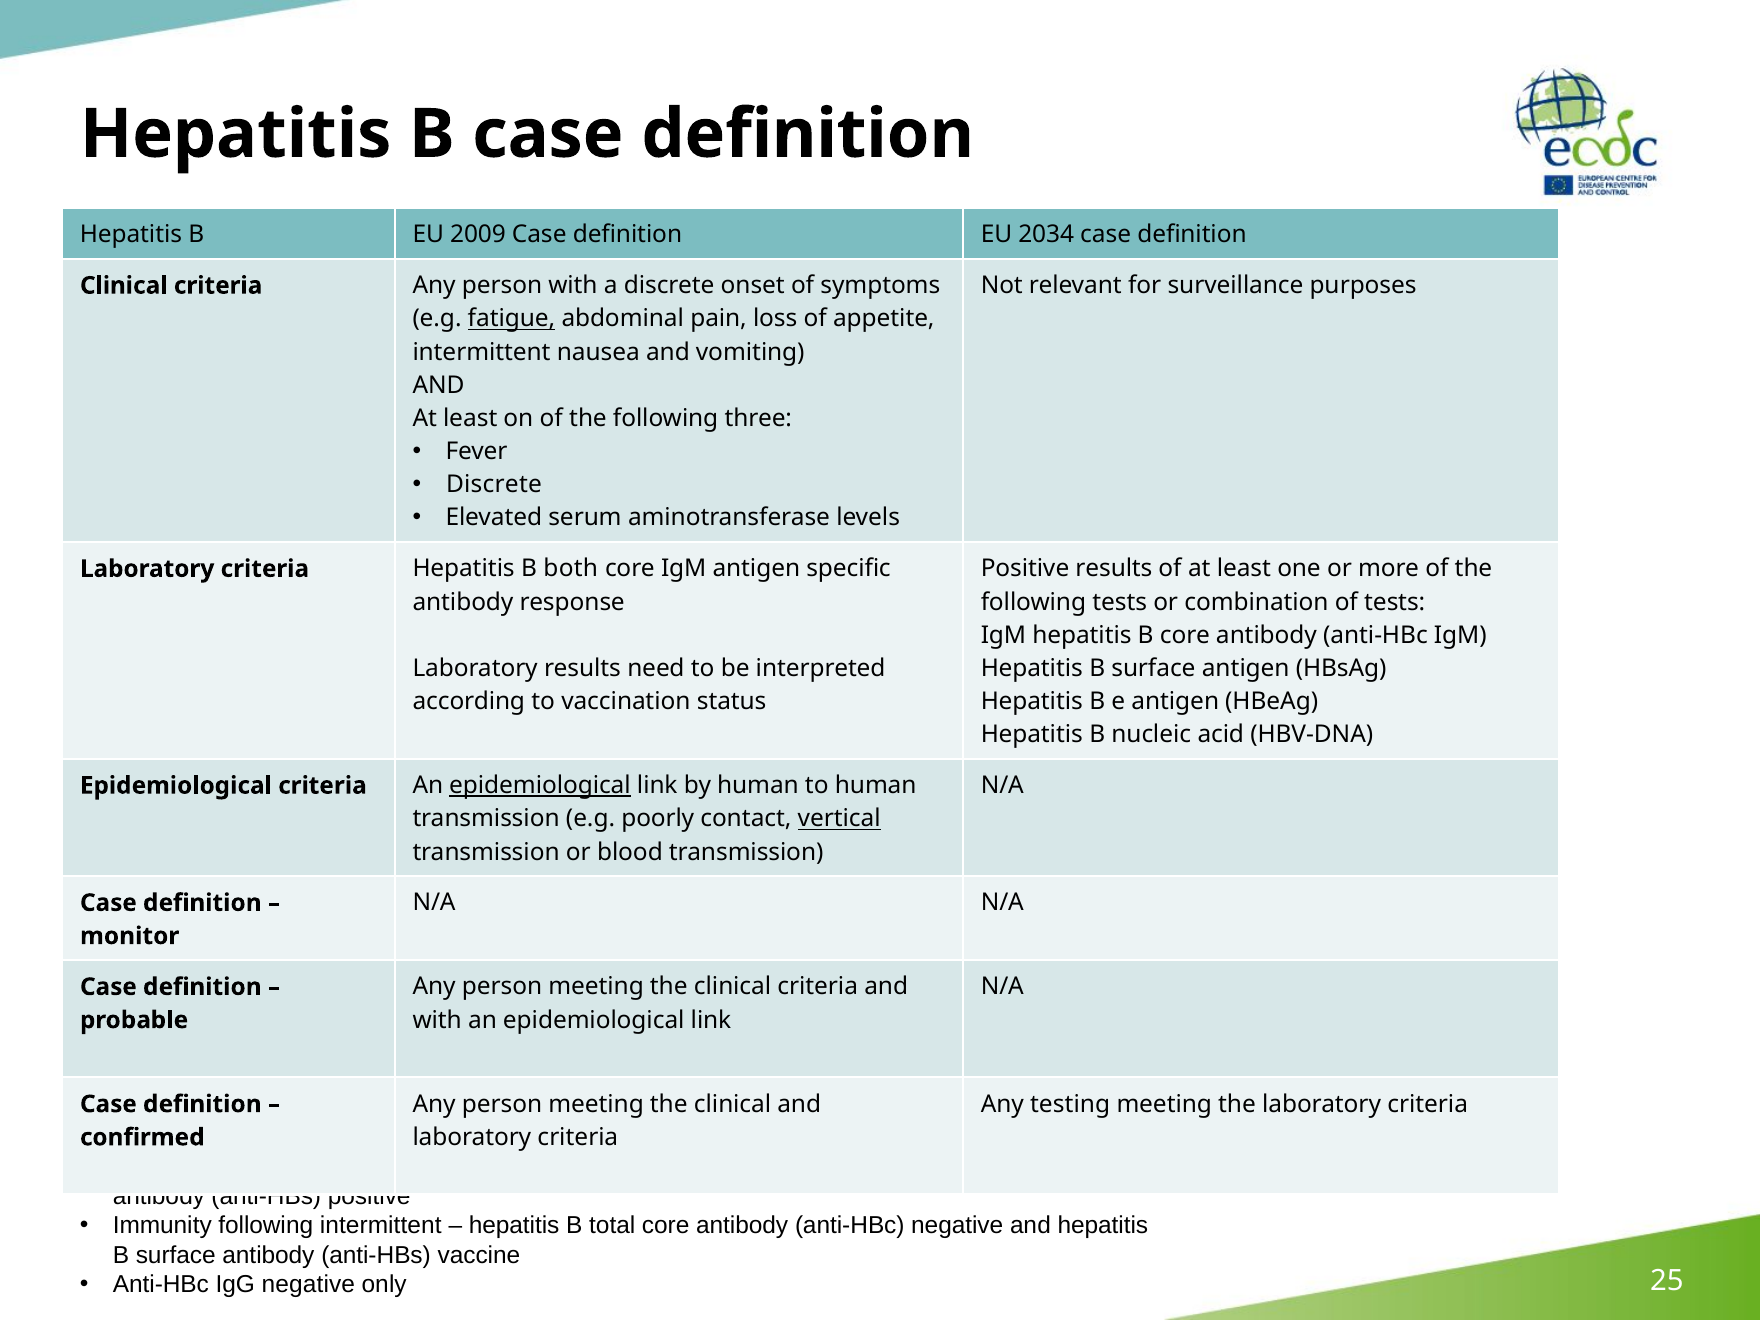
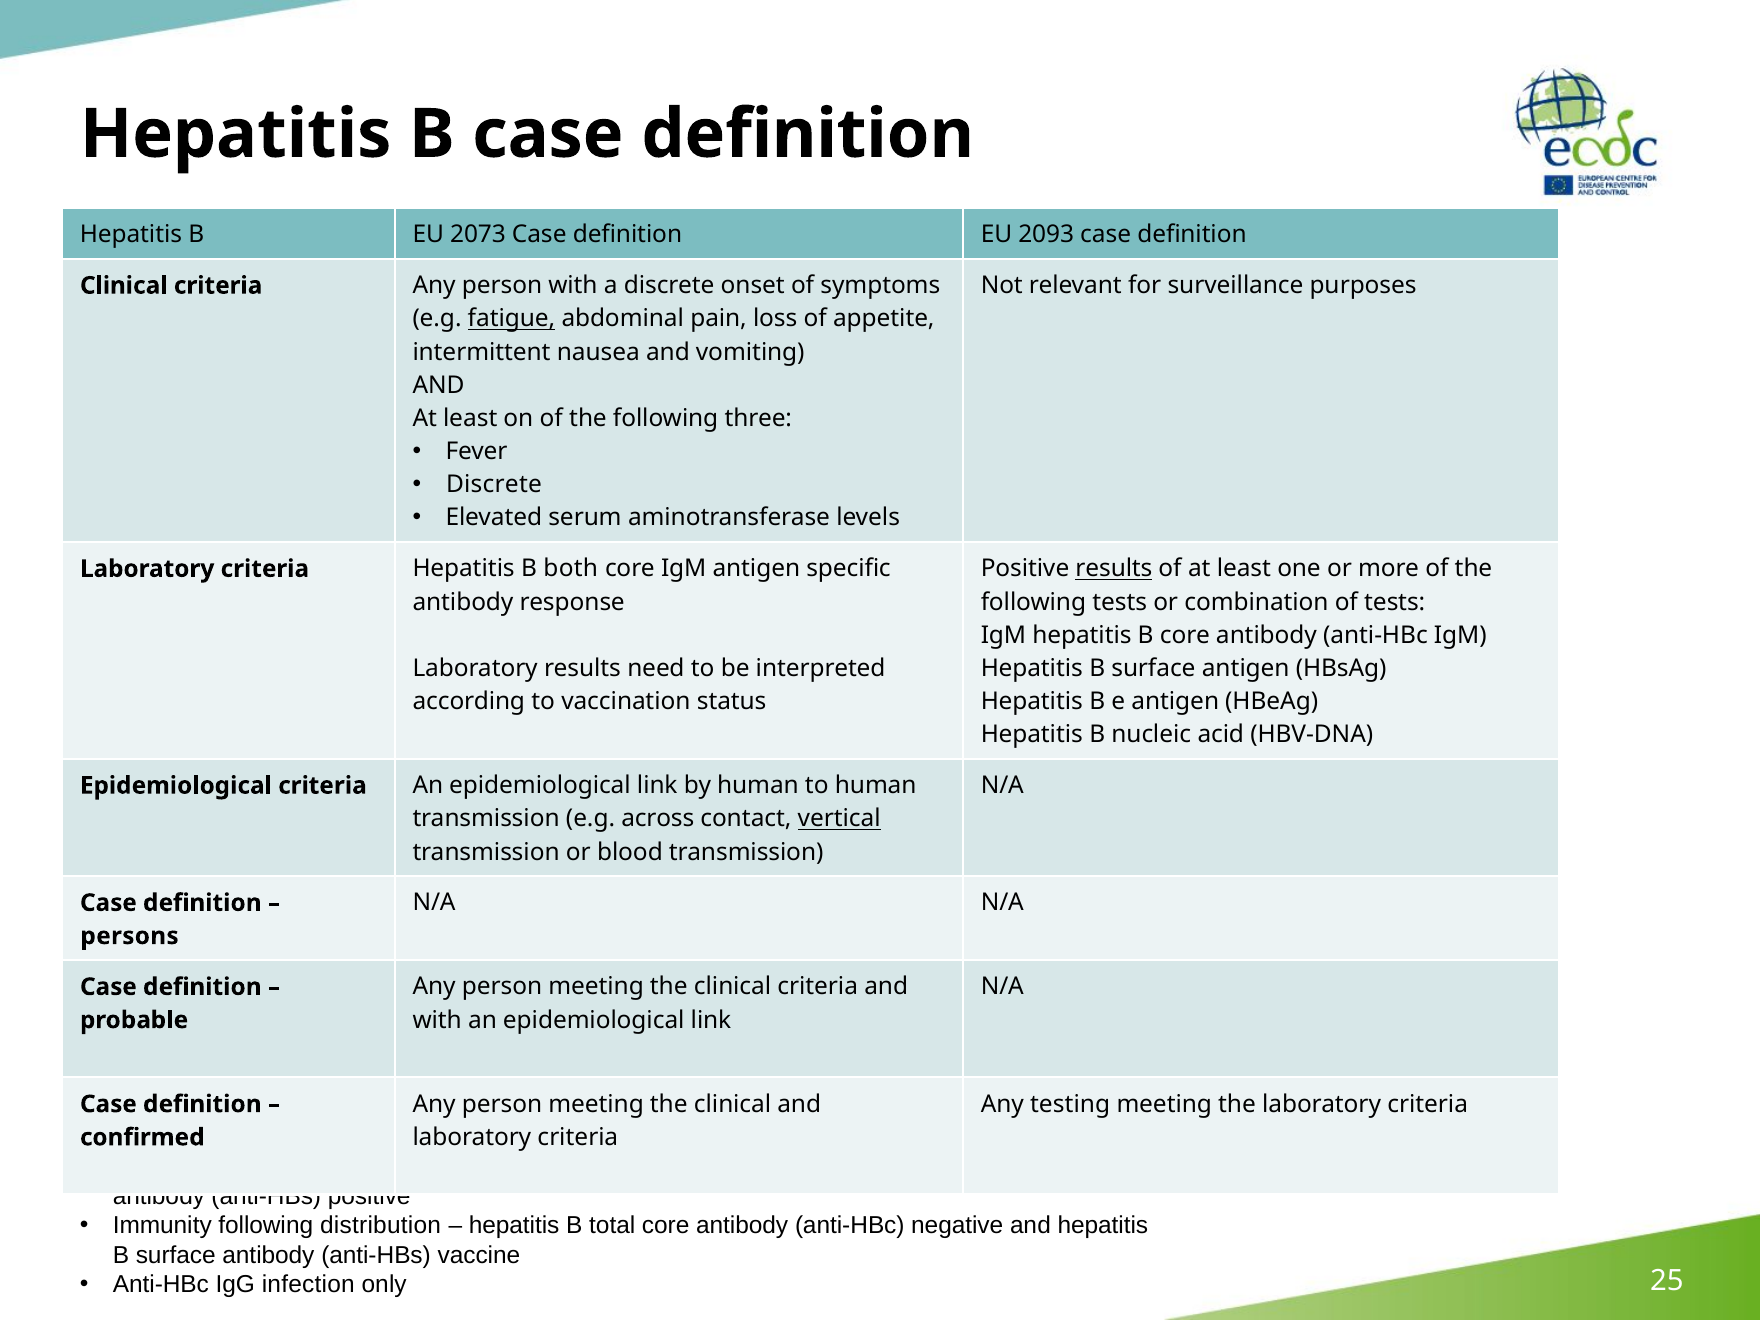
2009: 2009 -> 2073
2034: 2034 -> 2093
results at (1114, 569) underline: none -> present
epidemiological at (540, 786) underline: present -> none
poorly: poorly -> across
monitor: monitor -> persons
following intermittent: intermittent -> distribution
IgG negative: negative -> infection
